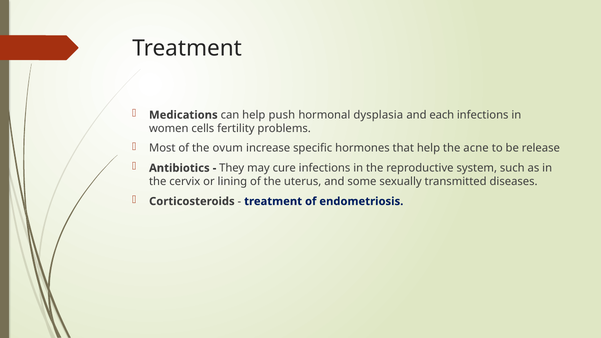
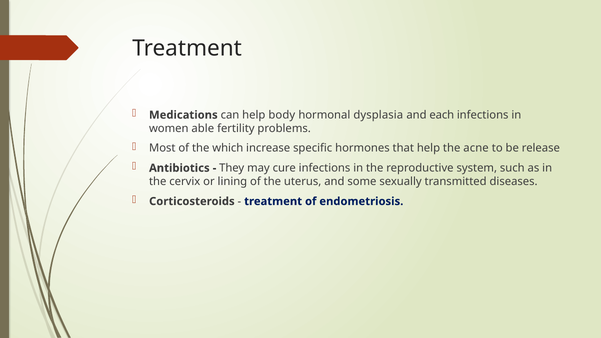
push: push -> body
cells: cells -> able
ovum: ovum -> which
